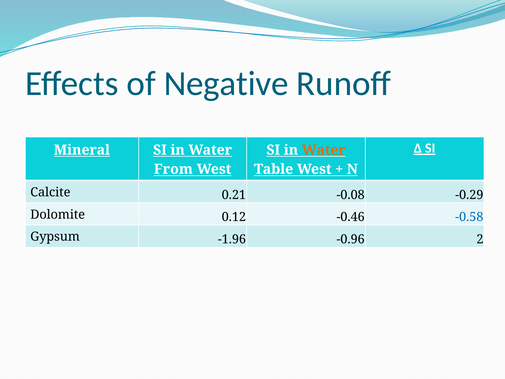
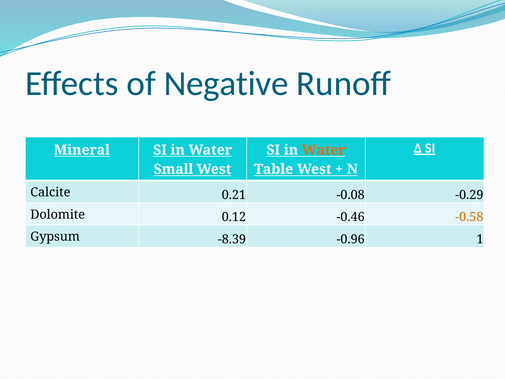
From: From -> Small
-0.58 colour: blue -> orange
-1.96: -1.96 -> -8.39
2: 2 -> 1
